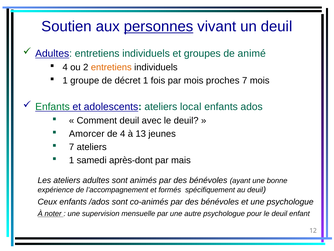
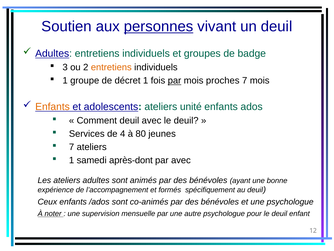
animé: animé -> badge
4 at (65, 67): 4 -> 3
par at (174, 81) underline: none -> present
Enfants at (52, 107) colour: green -> orange
local: local -> unité
Amorcer: Amorcer -> Services
13: 13 -> 80
par mais: mais -> avec
